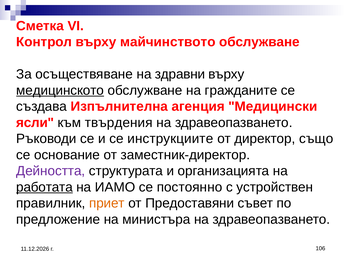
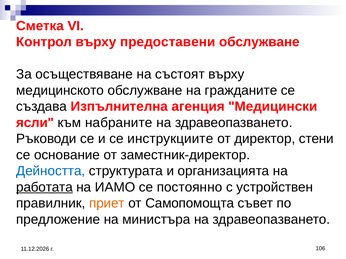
майчинството: майчинството -> предоставени
здравни: здравни -> състоят
медицинското underline: present -> none
твърдения: твърдения -> набраните
също: също -> стени
Дейността colour: purple -> blue
Предоставяни: Предоставяни -> Самопомощта
